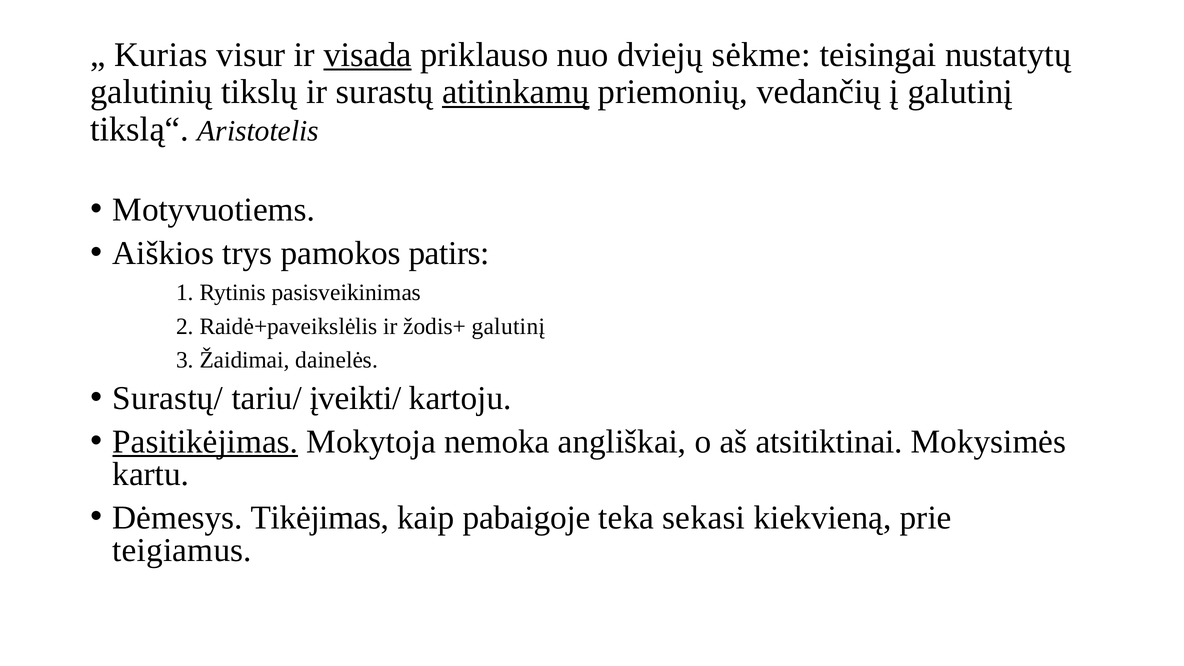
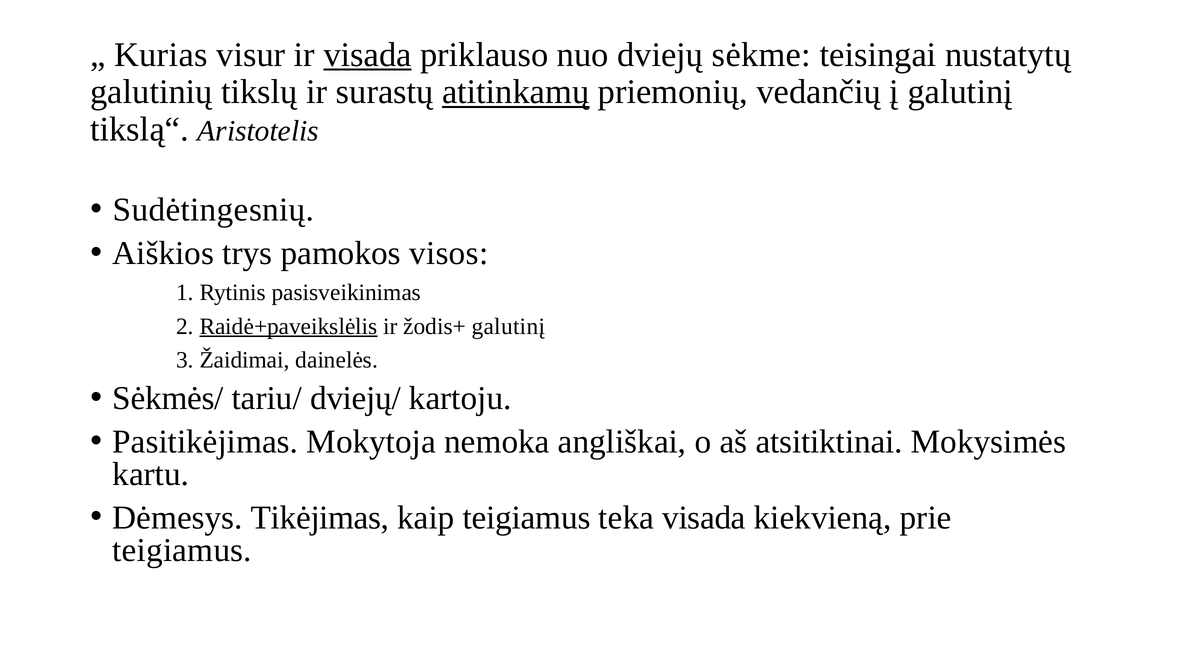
Motyvuotiems: Motyvuotiems -> Sudėtingesnių
patirs: patirs -> visos
Raidė+paveikslėlis underline: none -> present
Surastų/: Surastų/ -> Sėkmės/
įveikti/: įveikti/ -> dviejų/
Pasitikėjimas underline: present -> none
kaip pabaigoje: pabaigoje -> teigiamus
teka sekasi: sekasi -> visada
